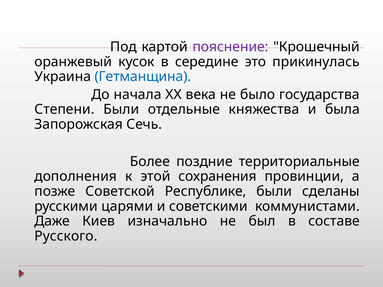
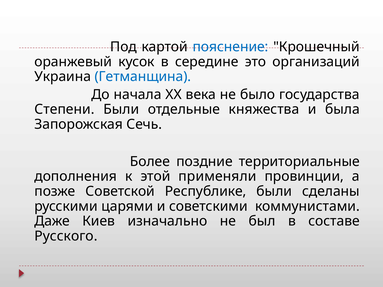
пояснение colour: purple -> blue
прикинулась: прикинулась -> организаций
сохранения: сохранения -> применяли
